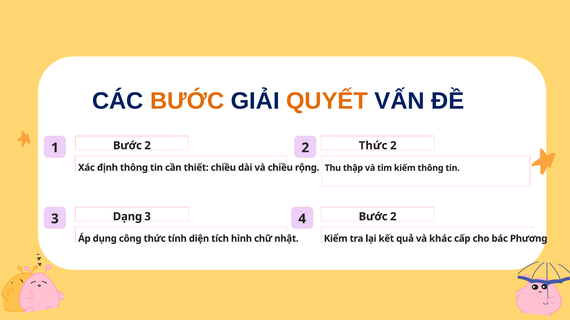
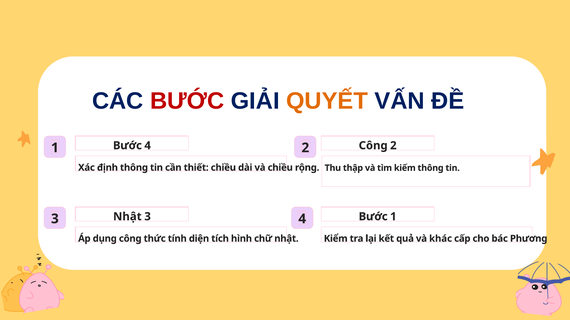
BƯỚC at (187, 101) colour: orange -> red
1 Bước 2: 2 -> 4
2 Thức: Thức -> Công
3 Dạng: Dạng -> Nhật
4 Bước 2: 2 -> 1
